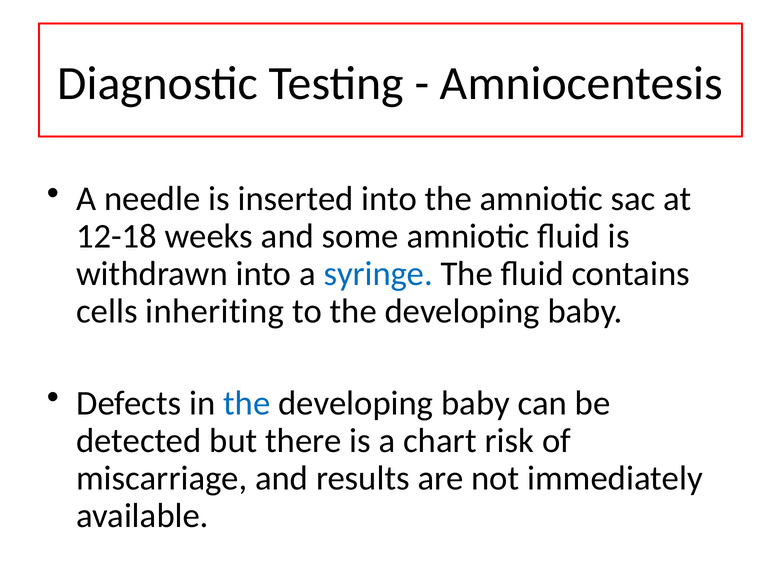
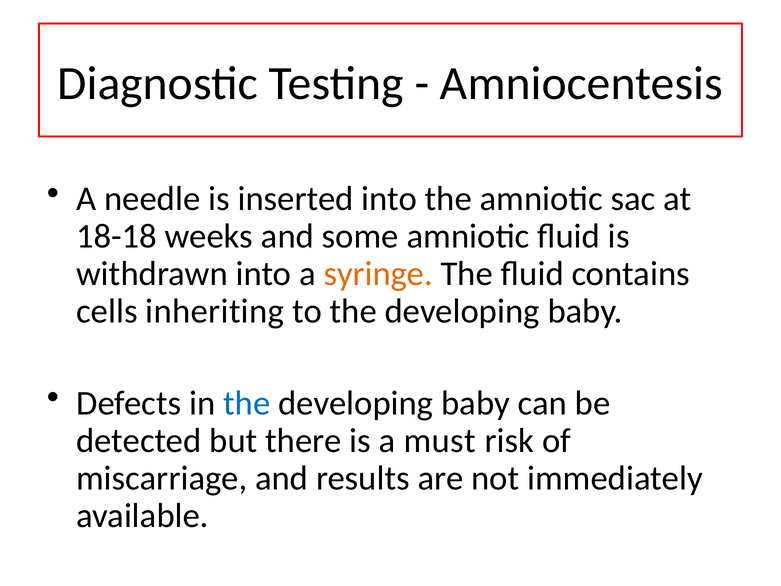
12-18: 12-18 -> 18-18
syringe colour: blue -> orange
chart: chart -> must
